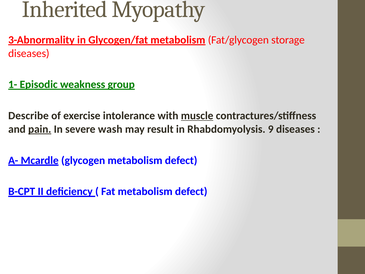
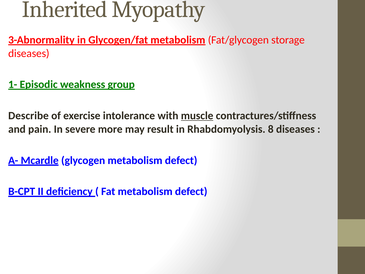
pain underline: present -> none
wash: wash -> more
9: 9 -> 8
